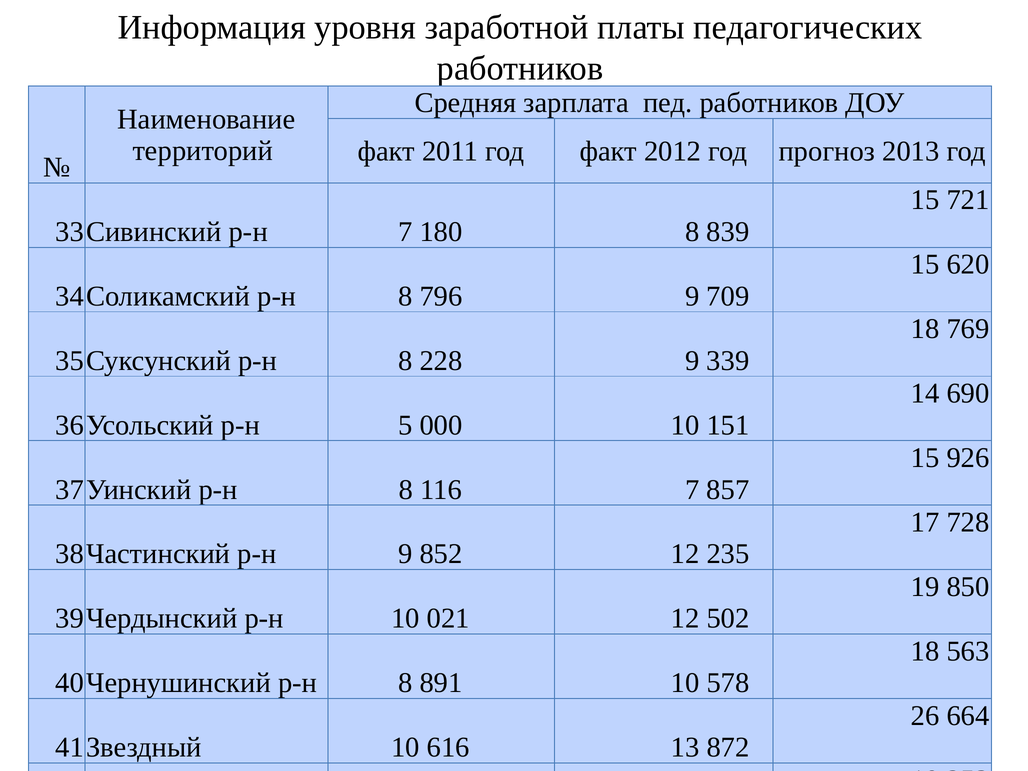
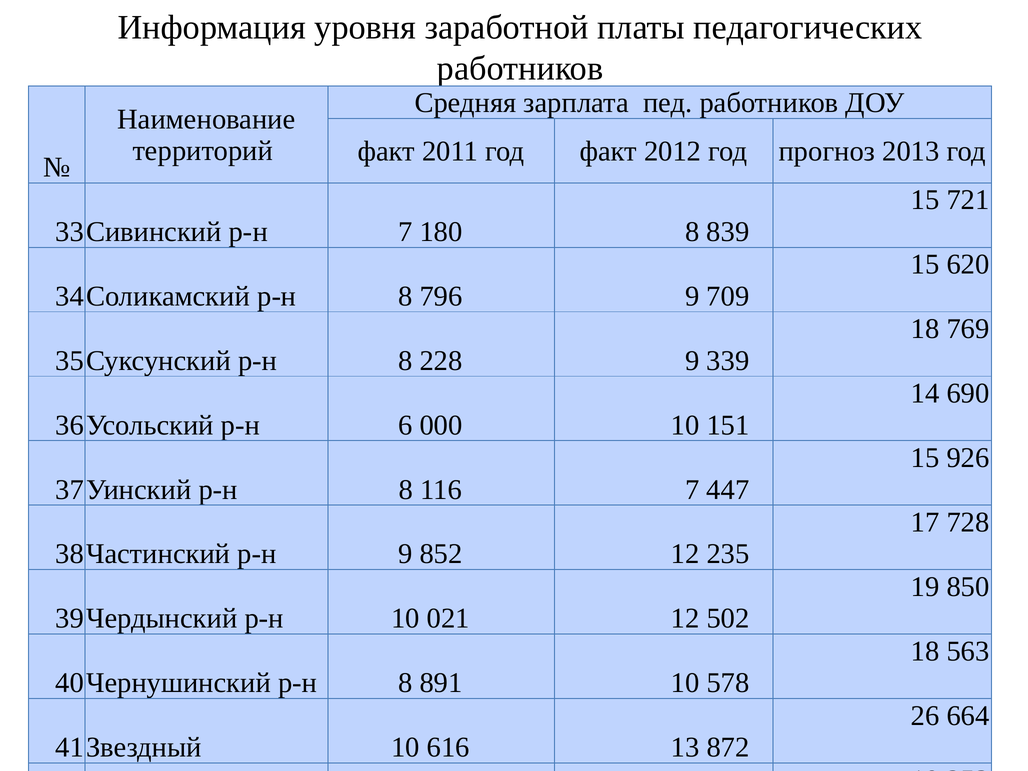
5: 5 -> 6
857: 857 -> 447
